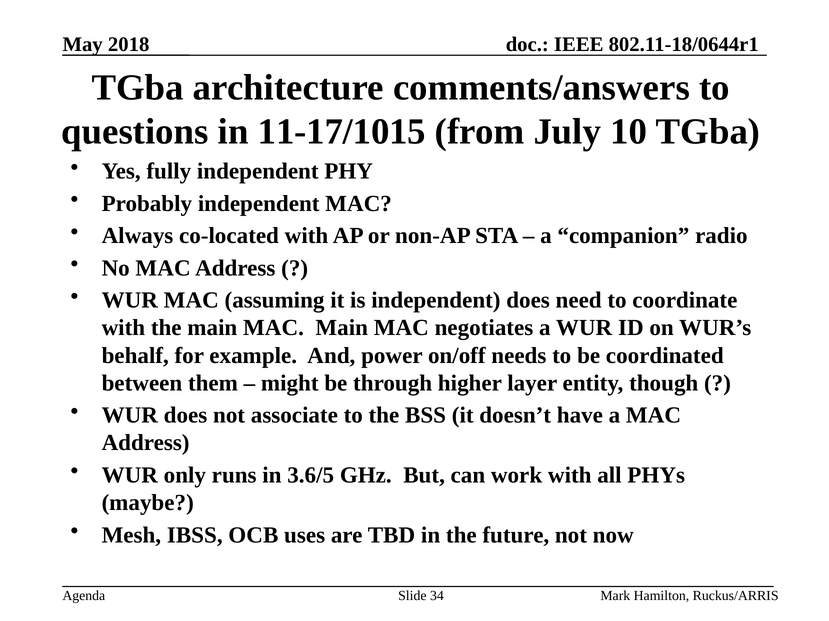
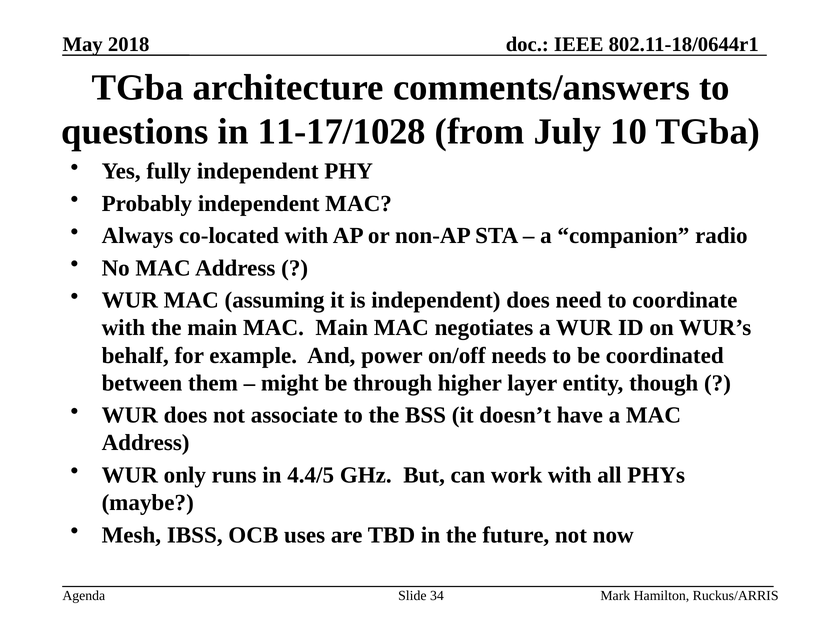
11-17/1015: 11-17/1015 -> 11-17/1028
3.6/5: 3.6/5 -> 4.4/5
